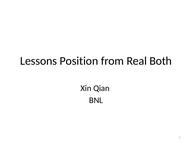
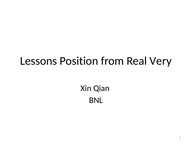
Both: Both -> Very
